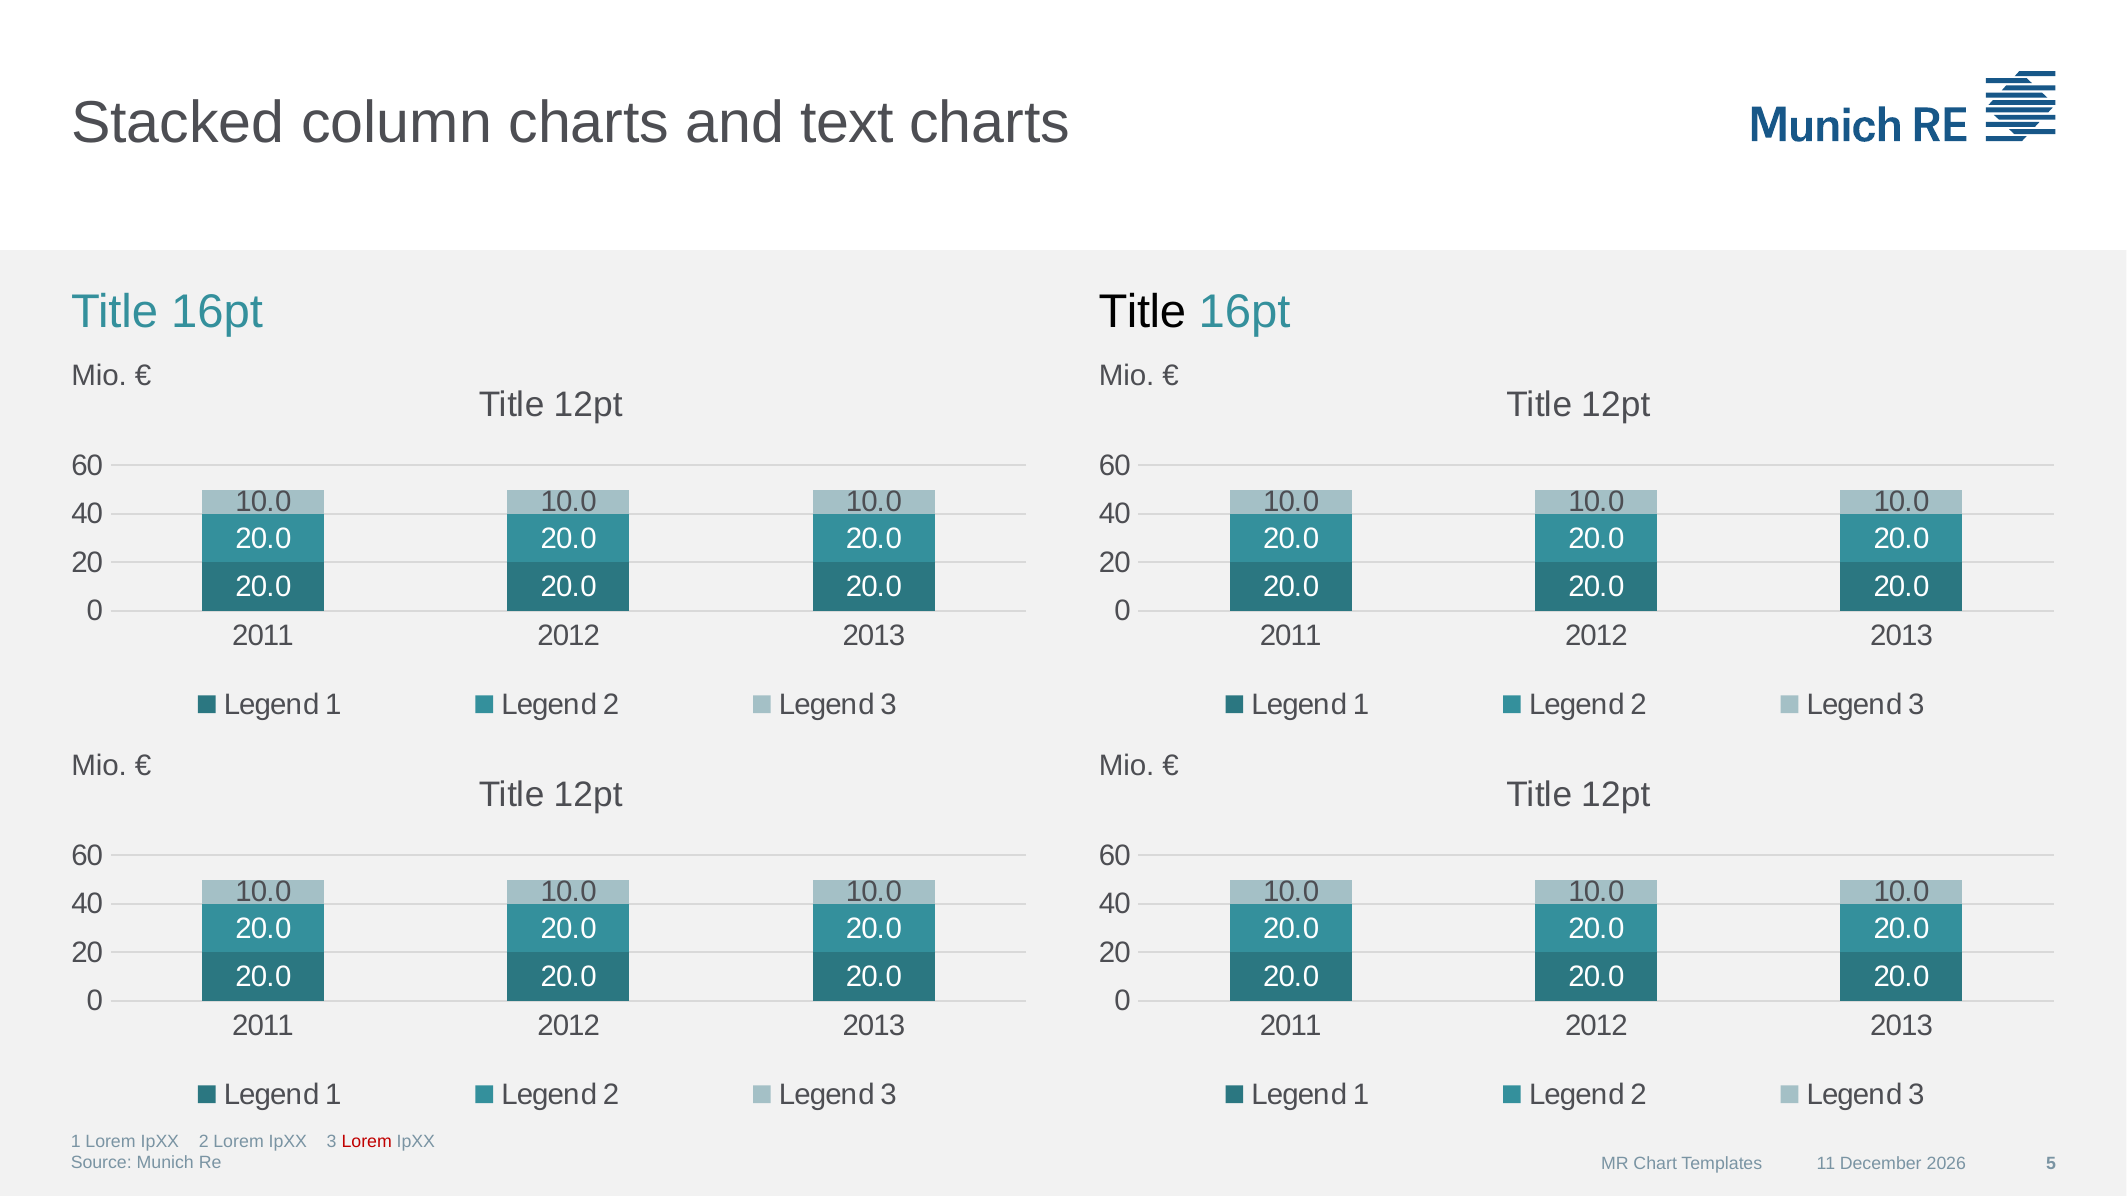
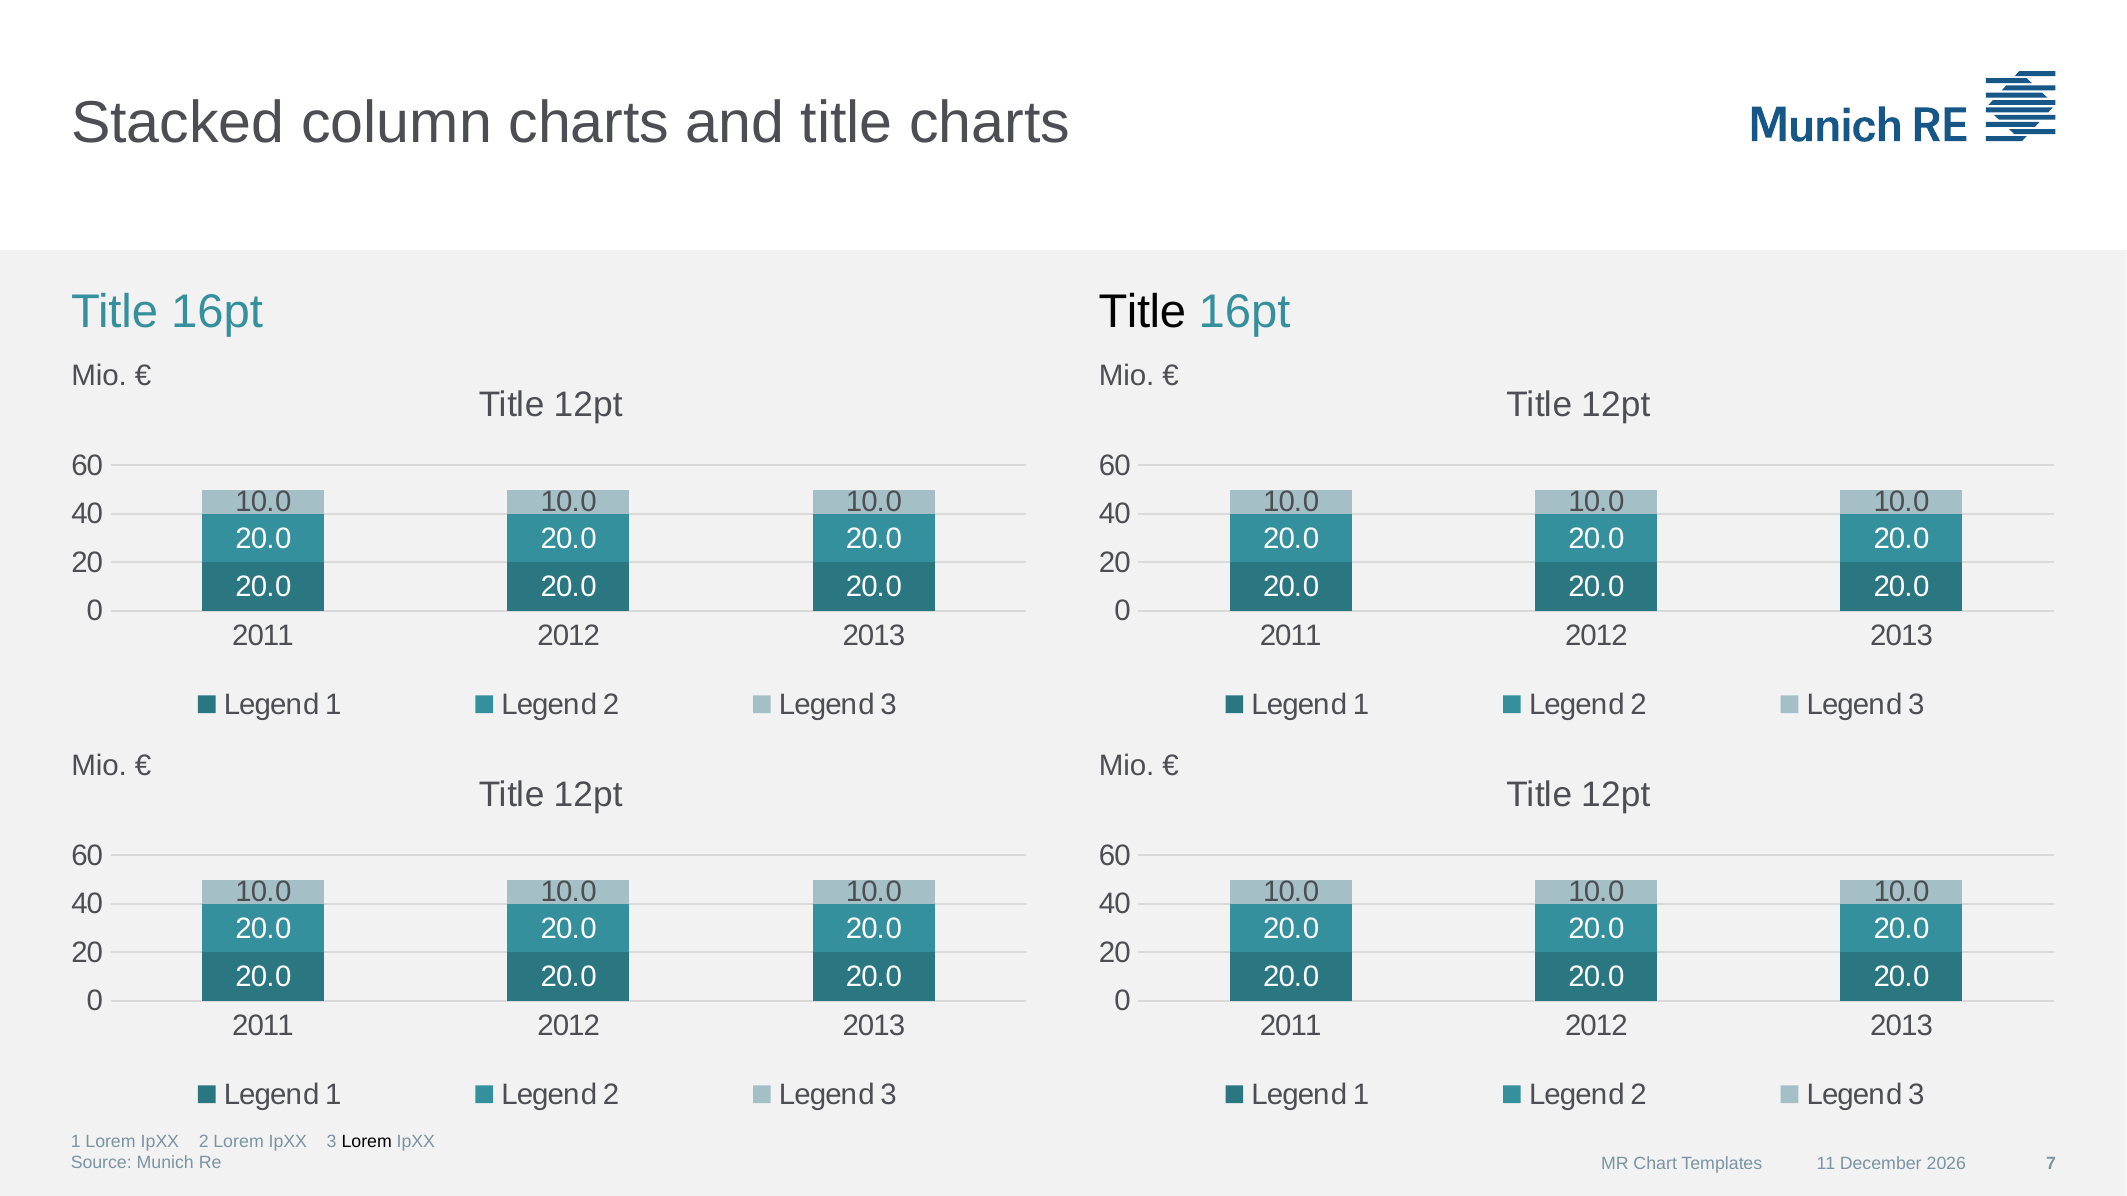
and text: text -> title
Lorem at (367, 1142) colour: red -> black
5: 5 -> 7
